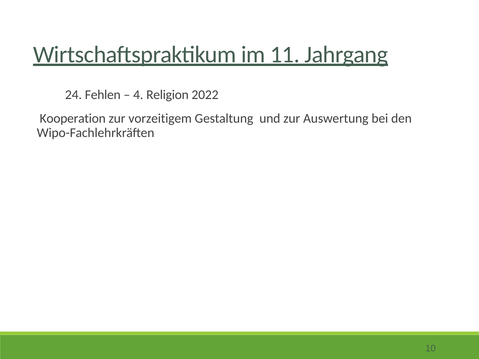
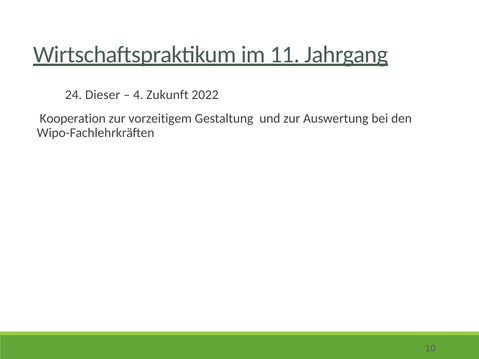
Fehlen: Fehlen -> Dieser
Religion: Religion -> Zukunft
